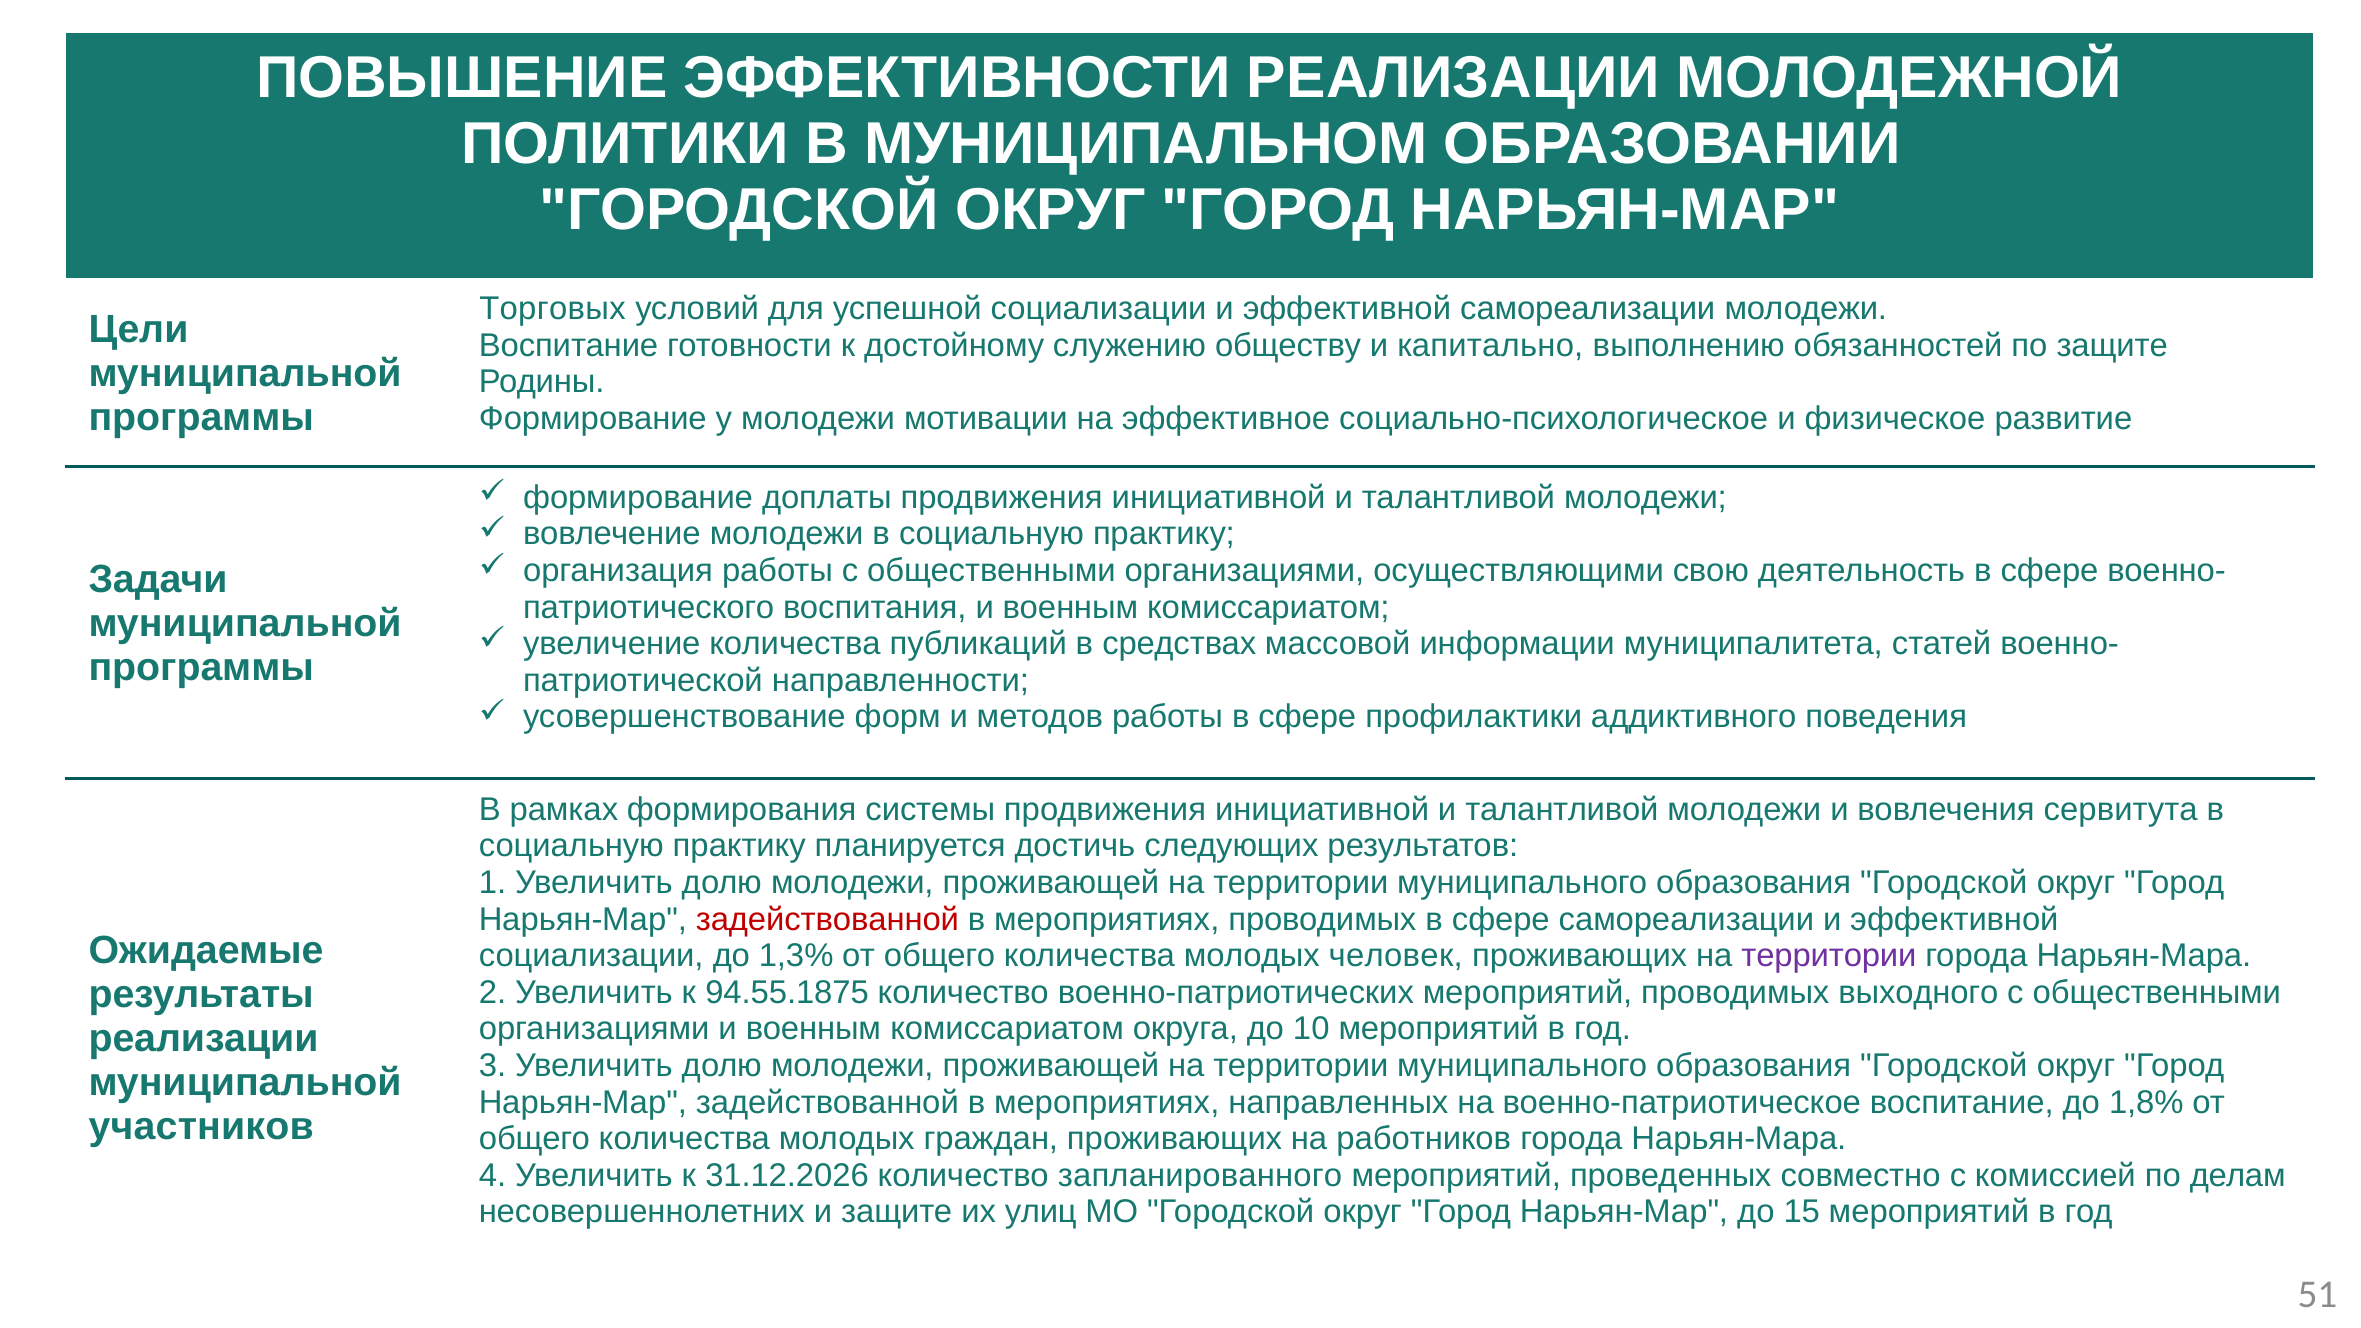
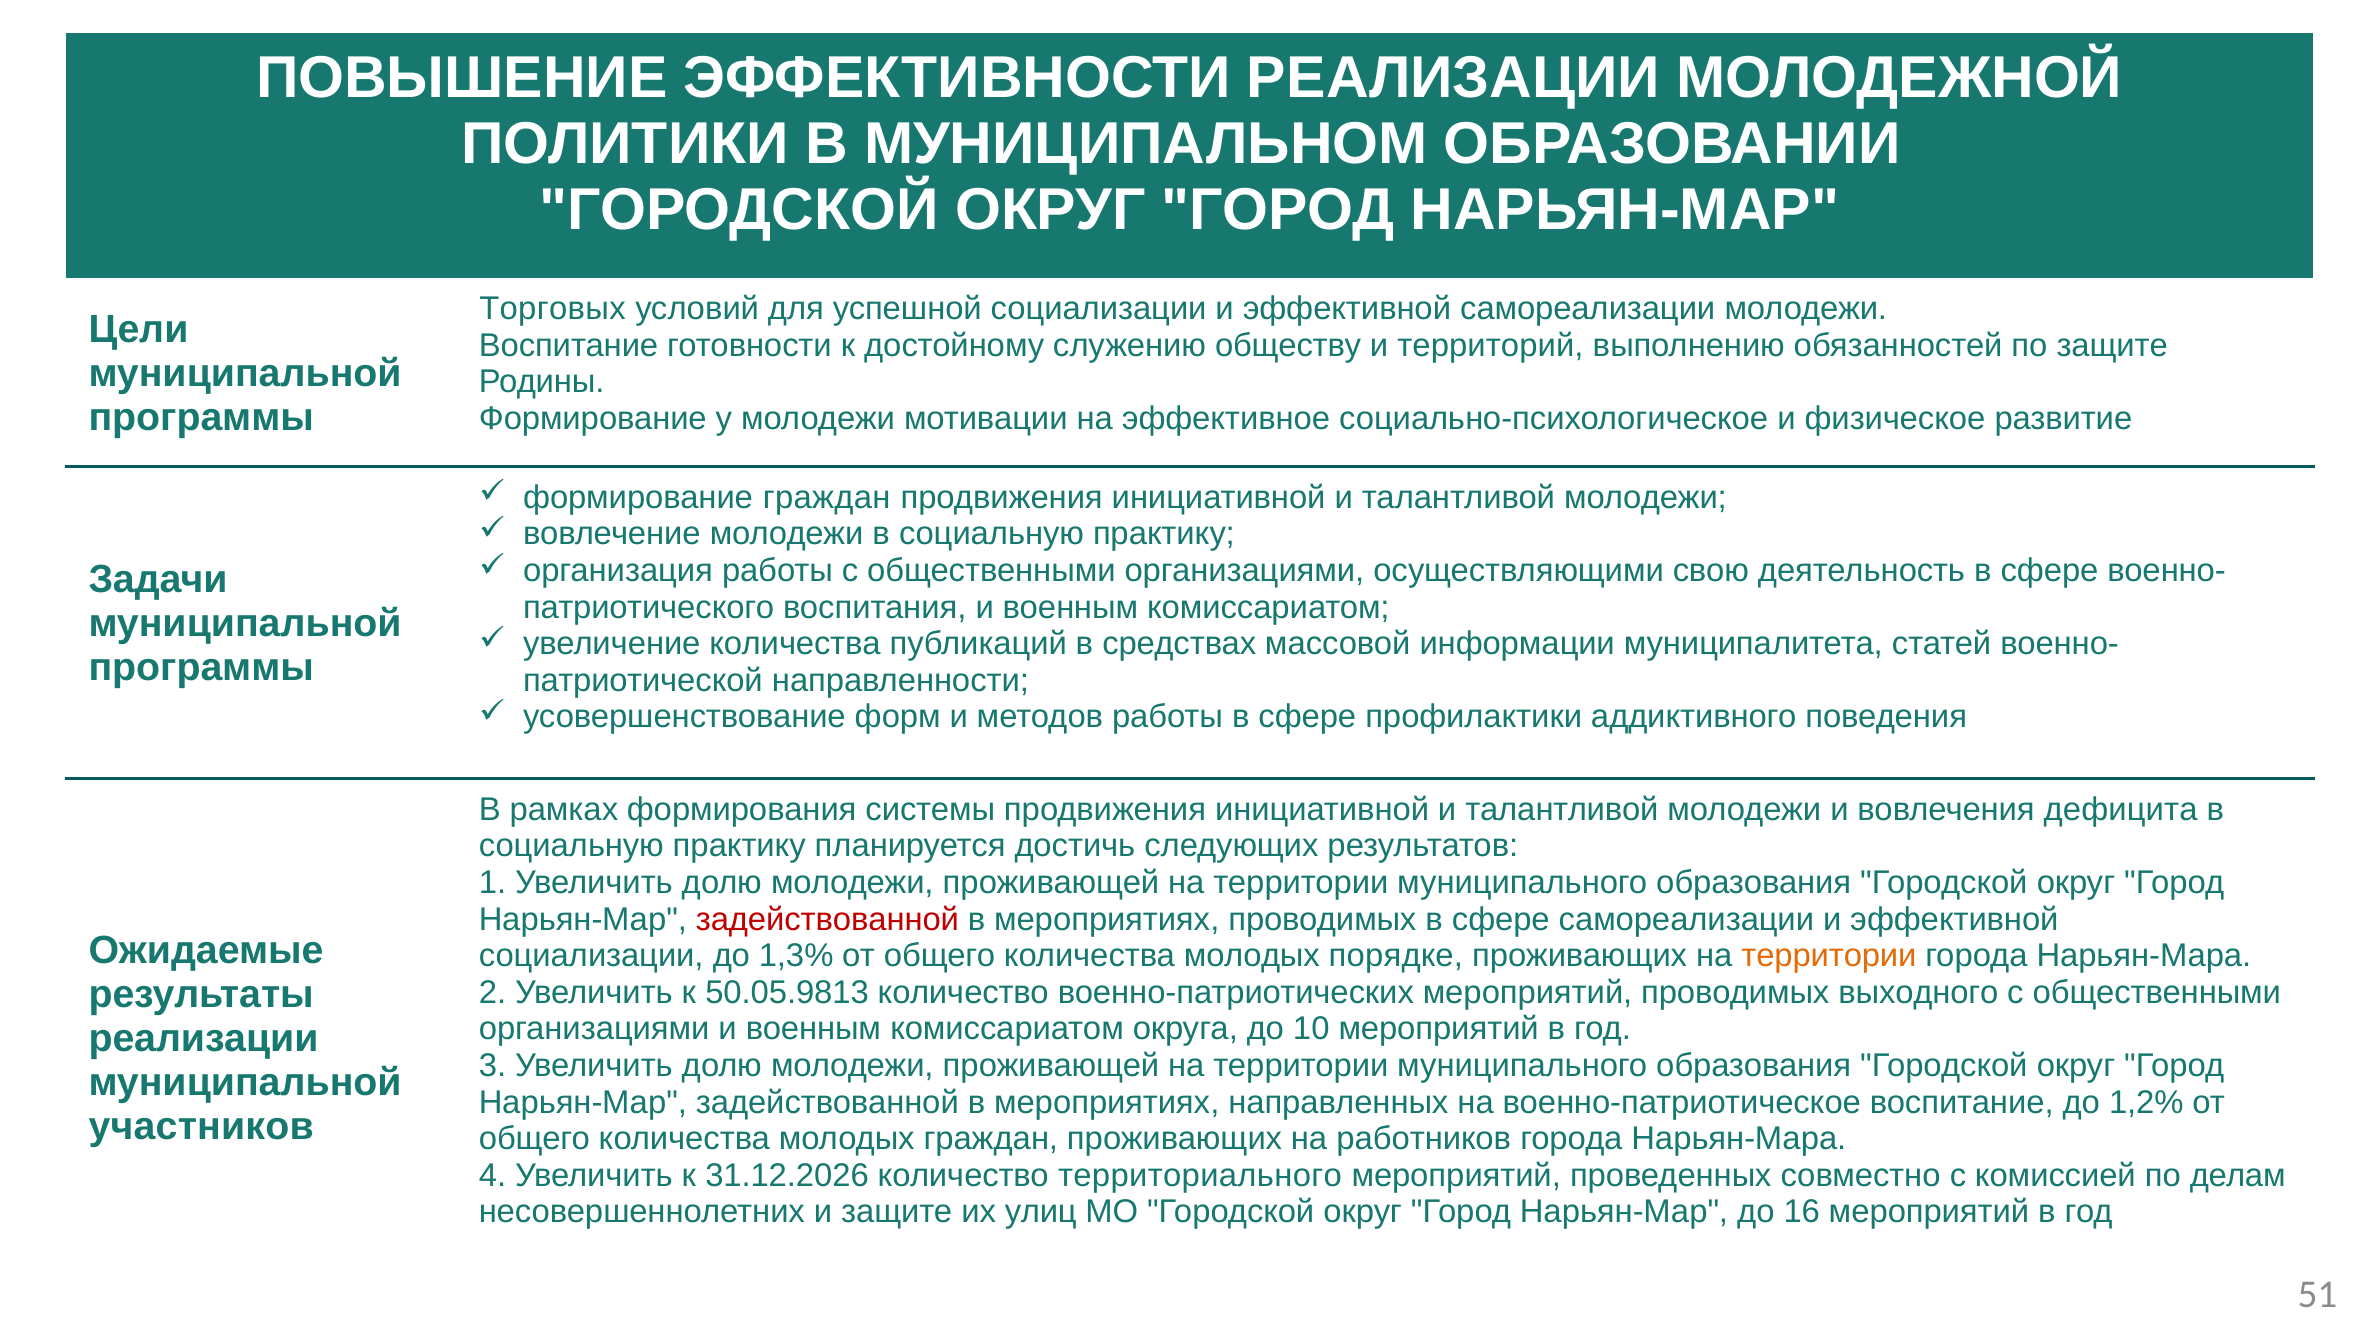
капитально: капитально -> территорий
формирование доплаты: доплаты -> граждан
сервитута: сервитута -> дефицита
человек: человек -> порядке
территории at (1829, 956) colour: purple -> orange
94.55.1875: 94.55.1875 -> 50.05.9813
1,8%: 1,8% -> 1,2%
запланированного: запланированного -> территориального
15: 15 -> 16
